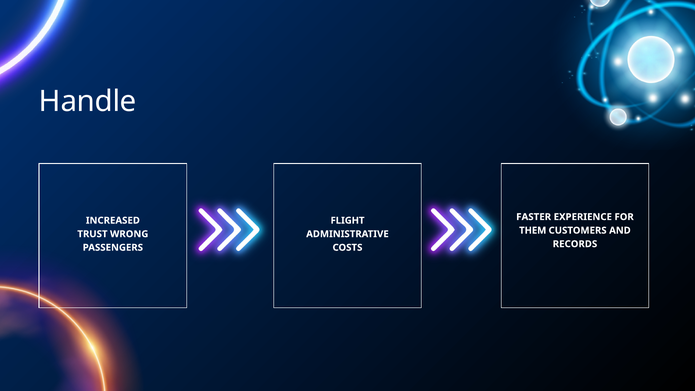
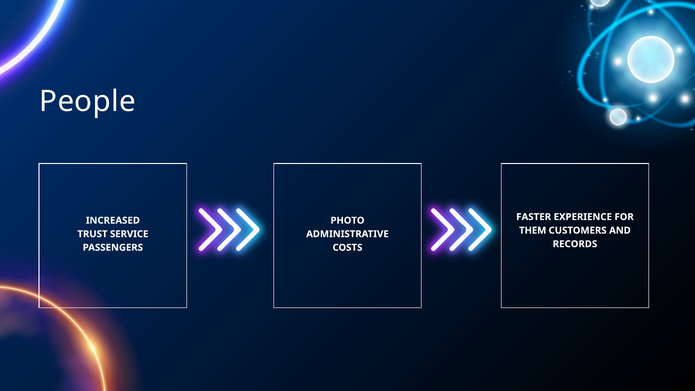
Handle: Handle -> People
FLIGHT: FLIGHT -> PHOTO
WRONG: WRONG -> SERVICE
